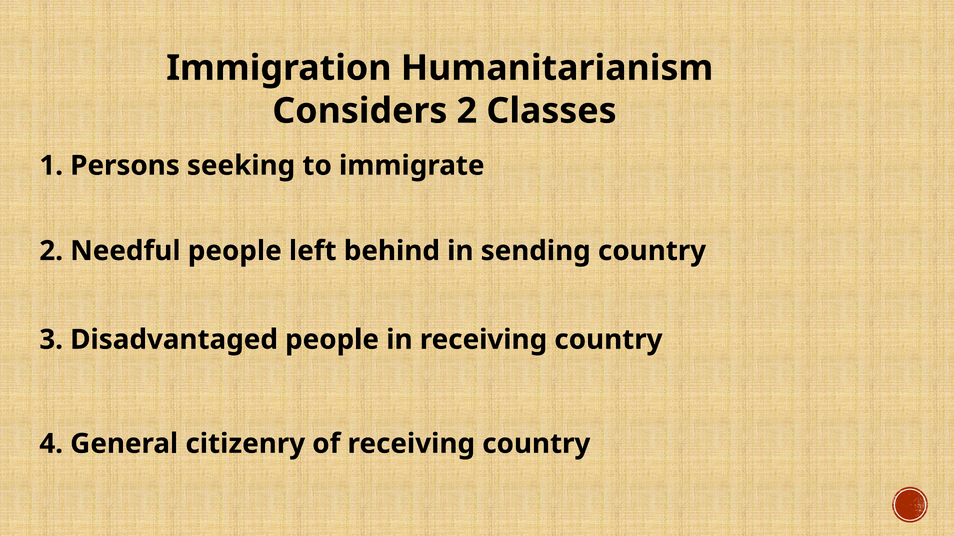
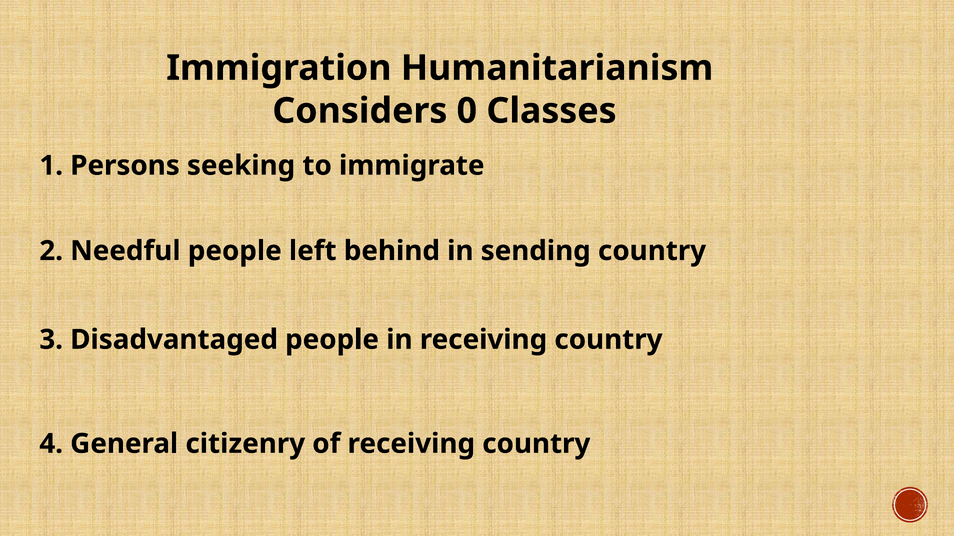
Considers 2: 2 -> 0
